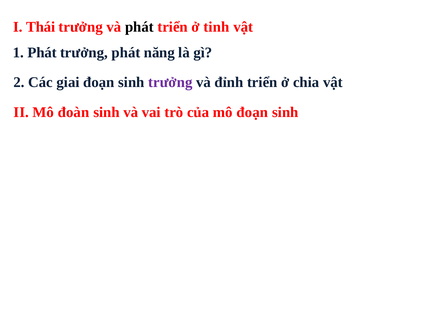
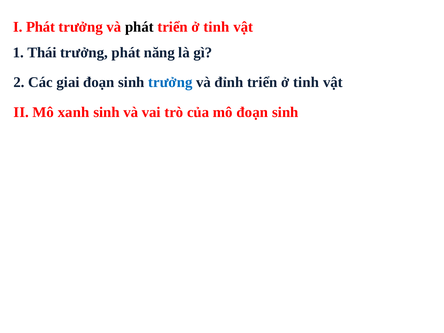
I Thái: Thái -> Phát
1 Phát: Phát -> Thái
trưởng at (170, 82) colour: purple -> blue
chia at (306, 82): chia -> tinh
đoàn: đoàn -> xanh
